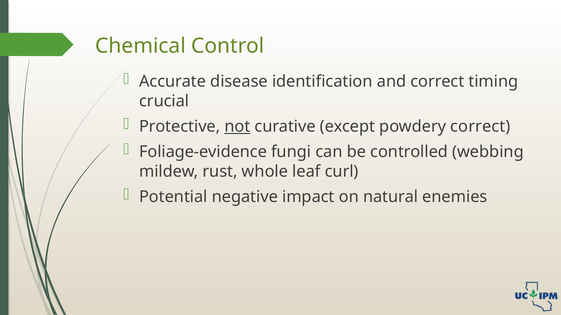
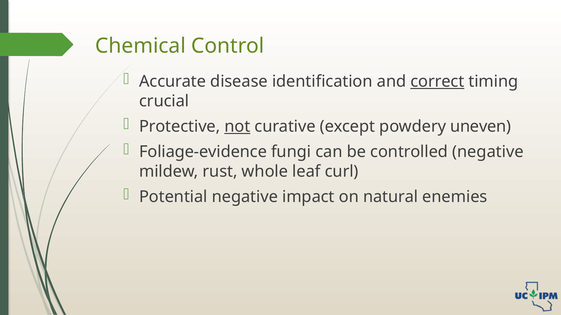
correct at (437, 82) underline: none -> present
powdery correct: correct -> uneven
controlled webbing: webbing -> negative
